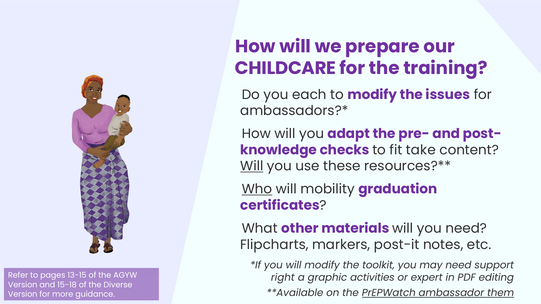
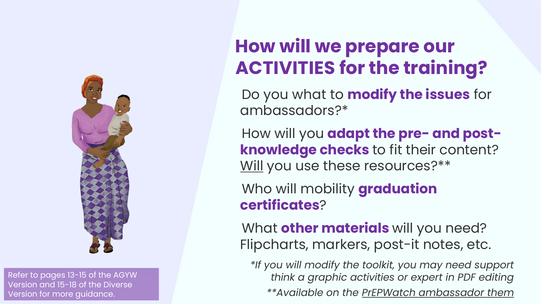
CHILDCARE at (286, 68): CHILDCARE -> ACTIVITIES
you each: each -> what
take: take -> their
Who underline: present -> none
right: right -> think
